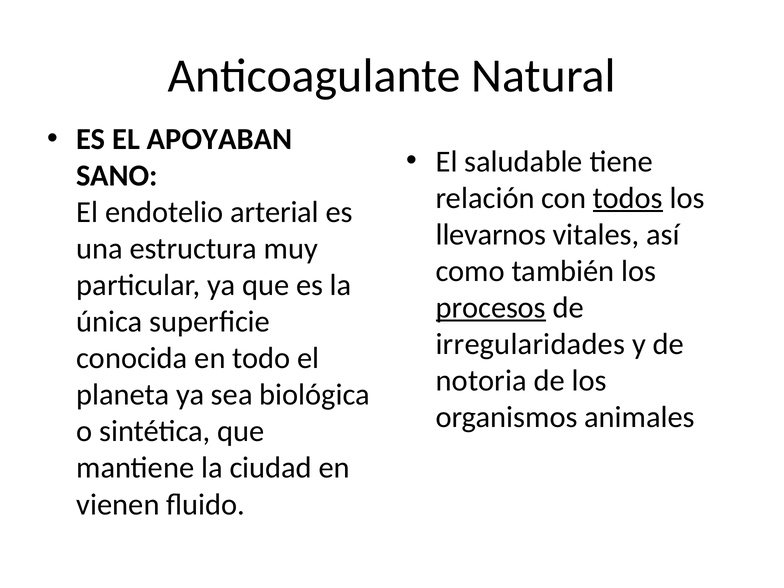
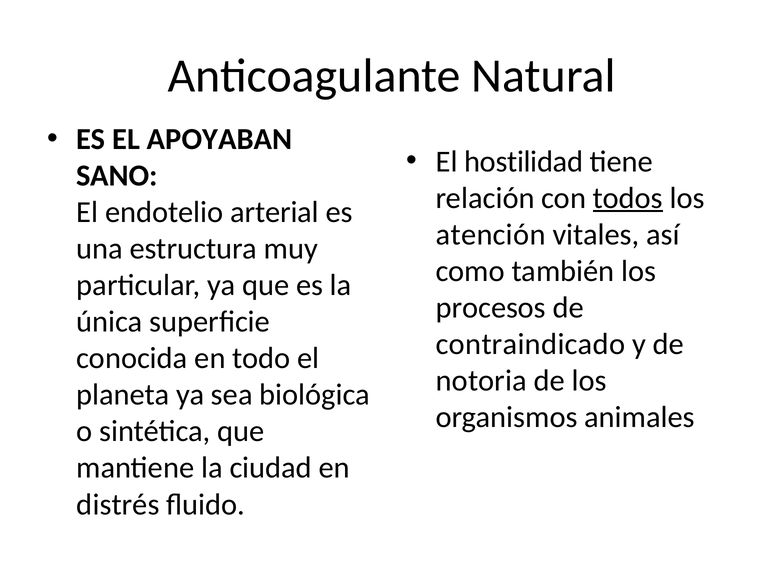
saludable: saludable -> hostilidad
llevarnos: llevarnos -> atención
procesos underline: present -> none
irregularidades: irregularidades -> contraindicado
vienen: vienen -> distrés
